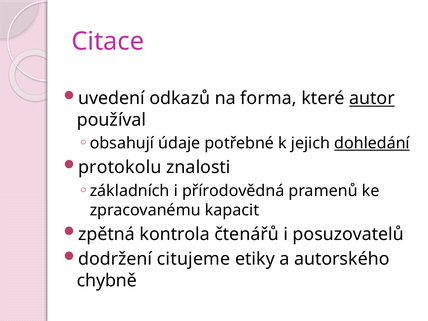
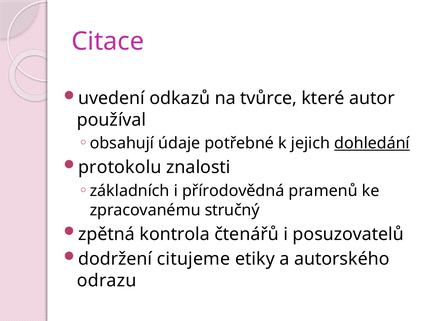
forma: forma -> tvůrce
autor underline: present -> none
kapacit: kapacit -> stručný
chybně: chybně -> odrazu
